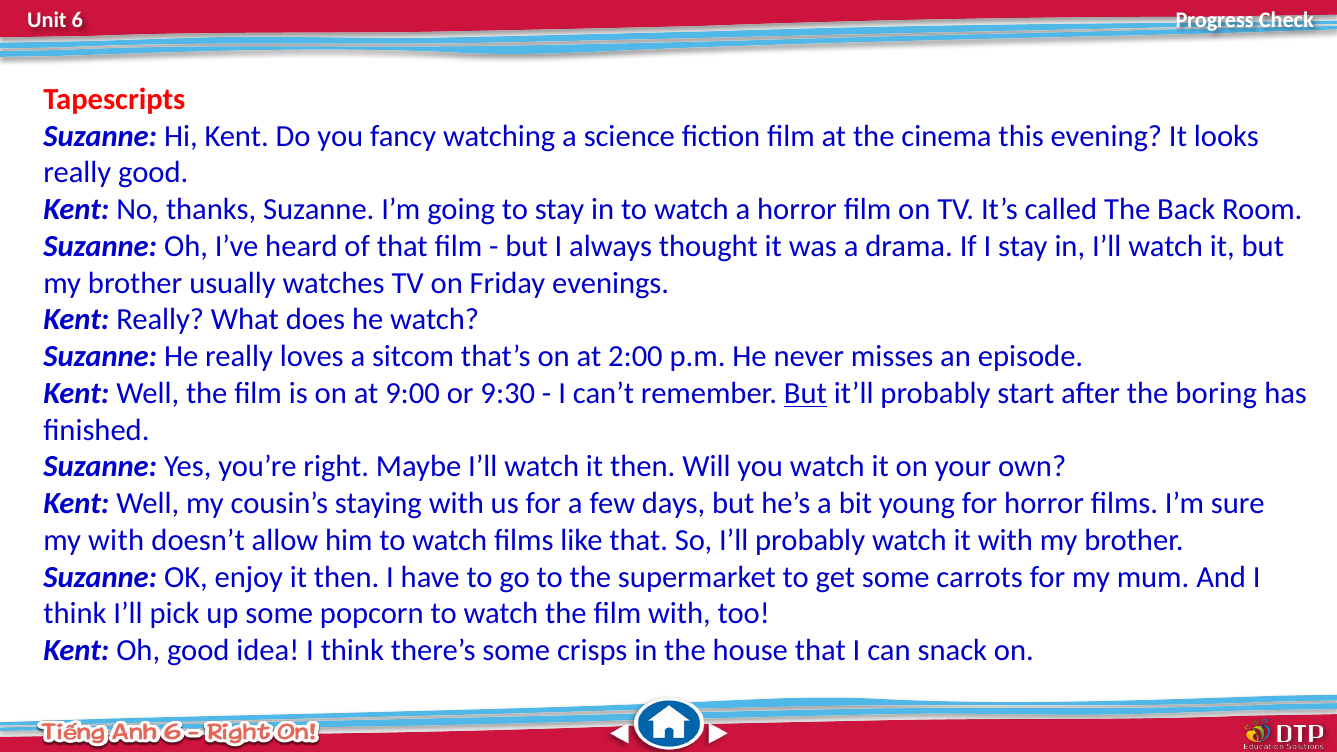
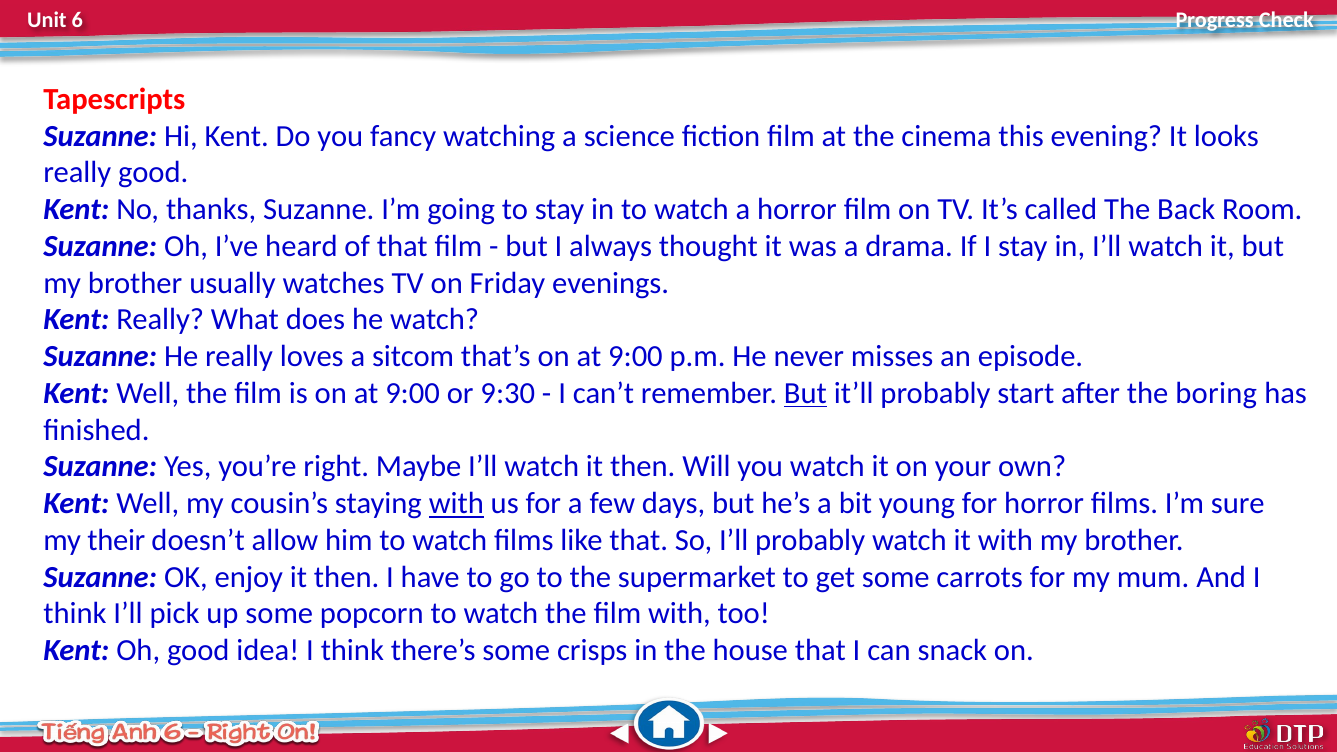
that’s on at 2:00: 2:00 -> 9:00
with at (456, 504) underline: none -> present
my with: with -> their
